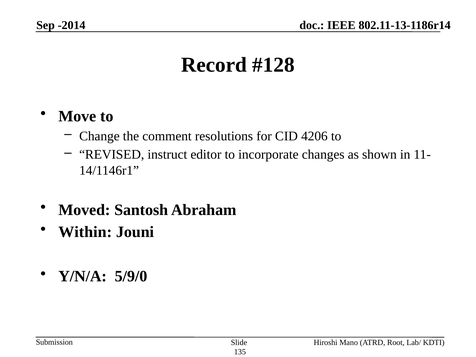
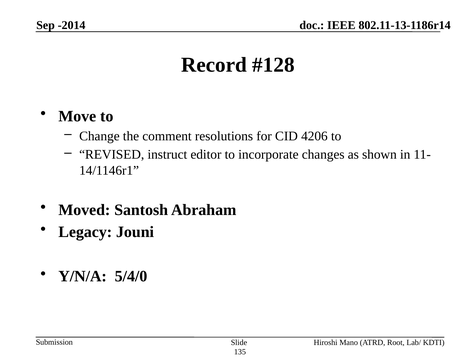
Within: Within -> Legacy
5/9/0: 5/9/0 -> 5/4/0
